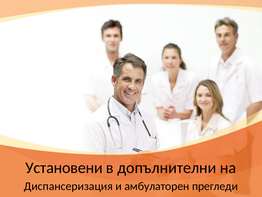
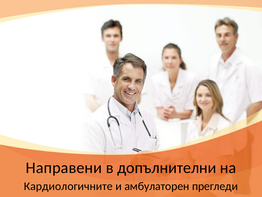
Установени: Установени -> Направени
Диспансеризация: Диспансеризация -> Кардиологичните
